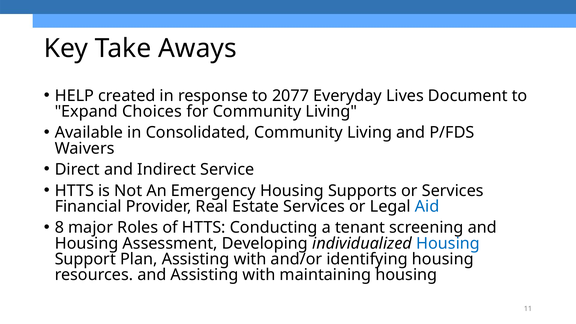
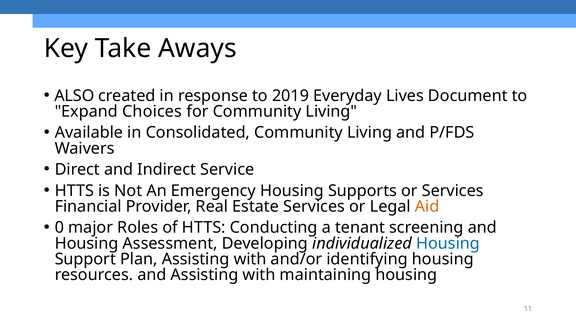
HELP: HELP -> ALSO
2077: 2077 -> 2019
Aid colour: blue -> orange
8: 8 -> 0
